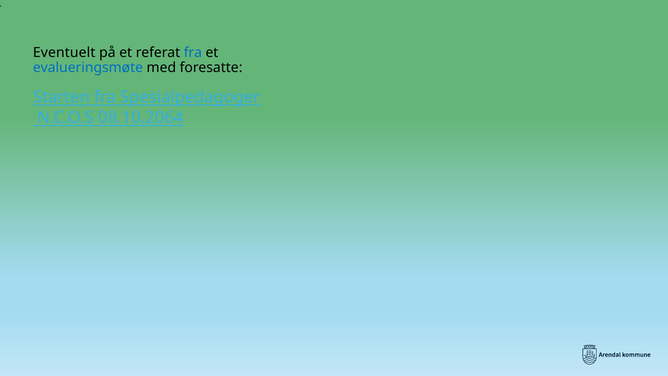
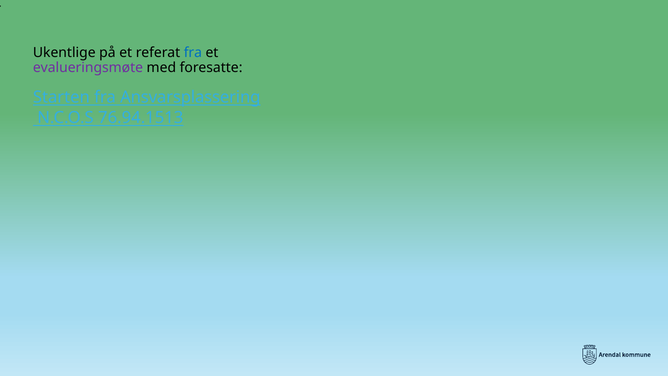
Eventuelt: Eventuelt -> Ukentlige
evalueringsmøte colour: blue -> purple
Spesialpedagoger: Spesialpedagoger -> Ansvarsplassering
08.10.2064: 08.10.2064 -> 76.94.1513
